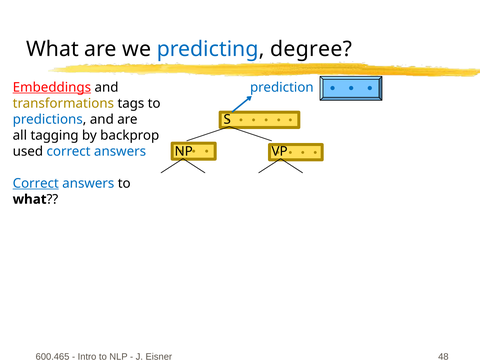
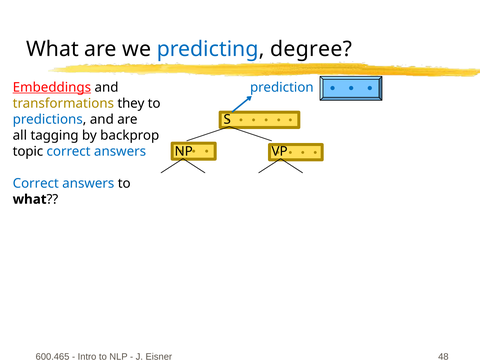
tags: tags -> they
used: used -> topic
Correct at (36, 183) underline: present -> none
